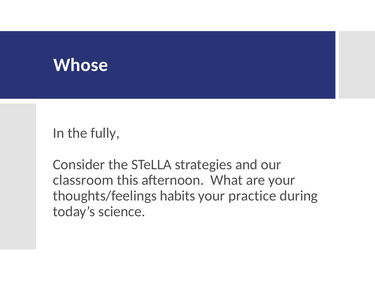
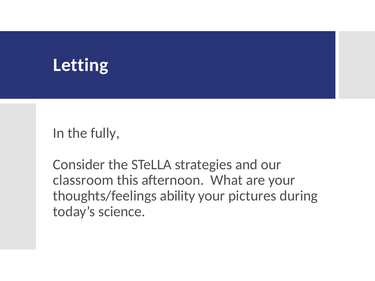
Whose: Whose -> Letting
habits: habits -> ability
practice: practice -> pictures
